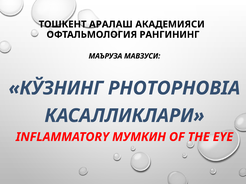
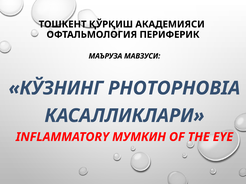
АРАЛАШ: АРАЛАШ -> ҚЎРҚИШ
РАНГИНИНГ: РАНГИНИНГ -> ПЕРИФЕРИК
